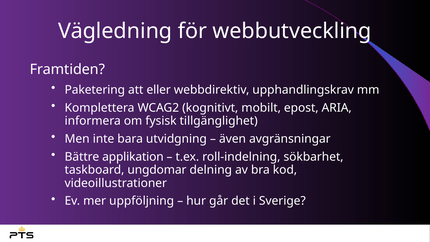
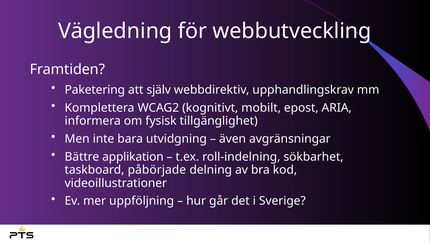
eller: eller -> själv
ungdomar: ungdomar -> påbörjade
